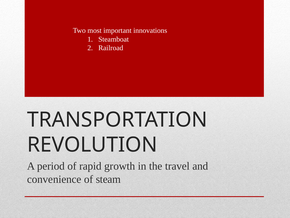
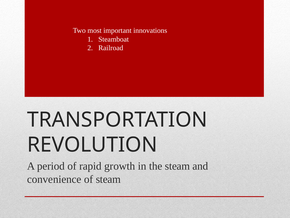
the travel: travel -> steam
